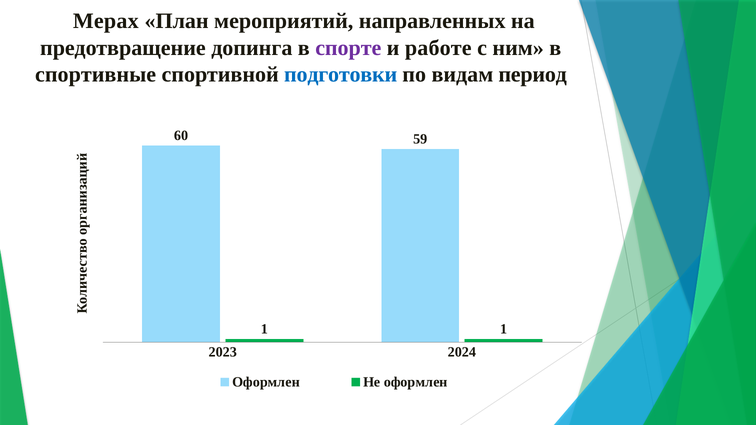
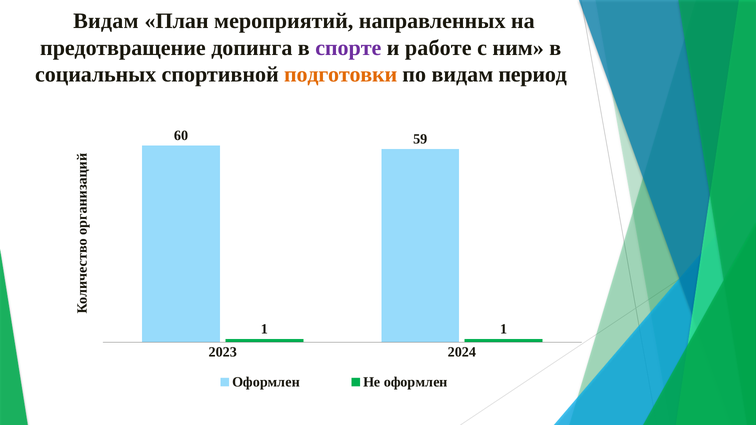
Мерах at (106, 21): Мерах -> Видам
спортивные: спортивные -> социальных
подготовки colour: blue -> orange
